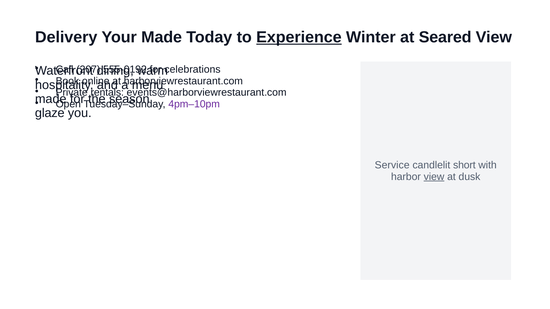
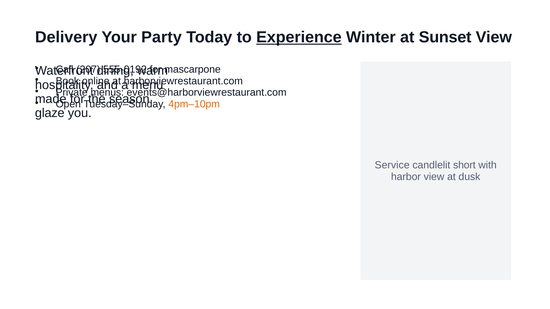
Your Made: Made -> Party
Seared: Seared -> Sunset
celebrations: celebrations -> mascarpone
rentals: rentals -> menus
4pm–10pm colour: purple -> orange
view at (434, 177) underline: present -> none
